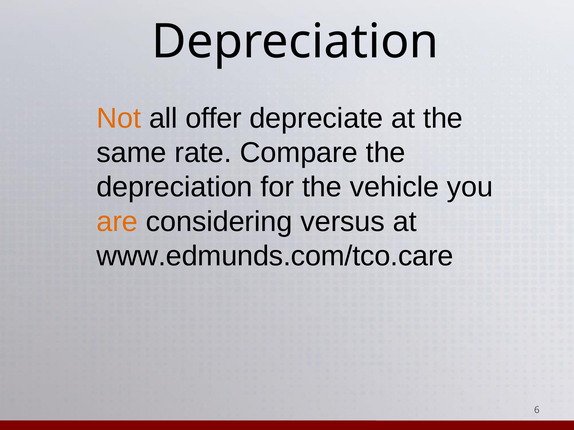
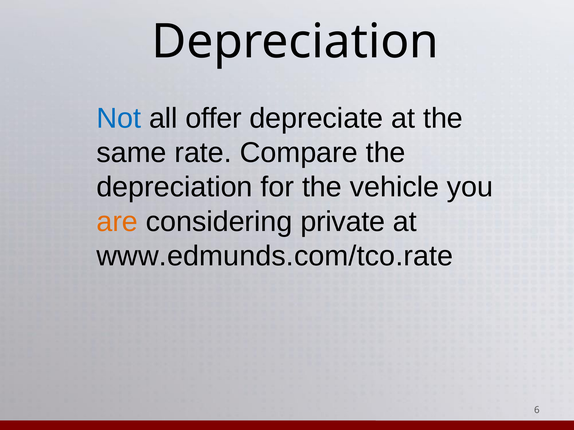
Not colour: orange -> blue
versus: versus -> private
www.edmunds.com/tco.care: www.edmunds.com/tco.care -> www.edmunds.com/tco.rate
